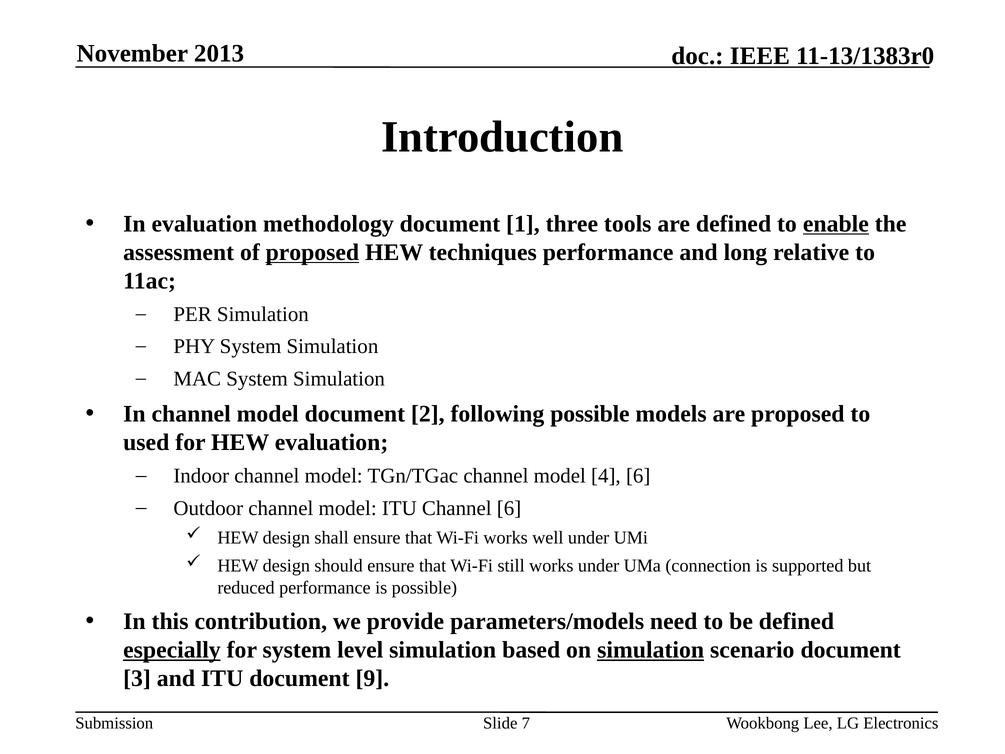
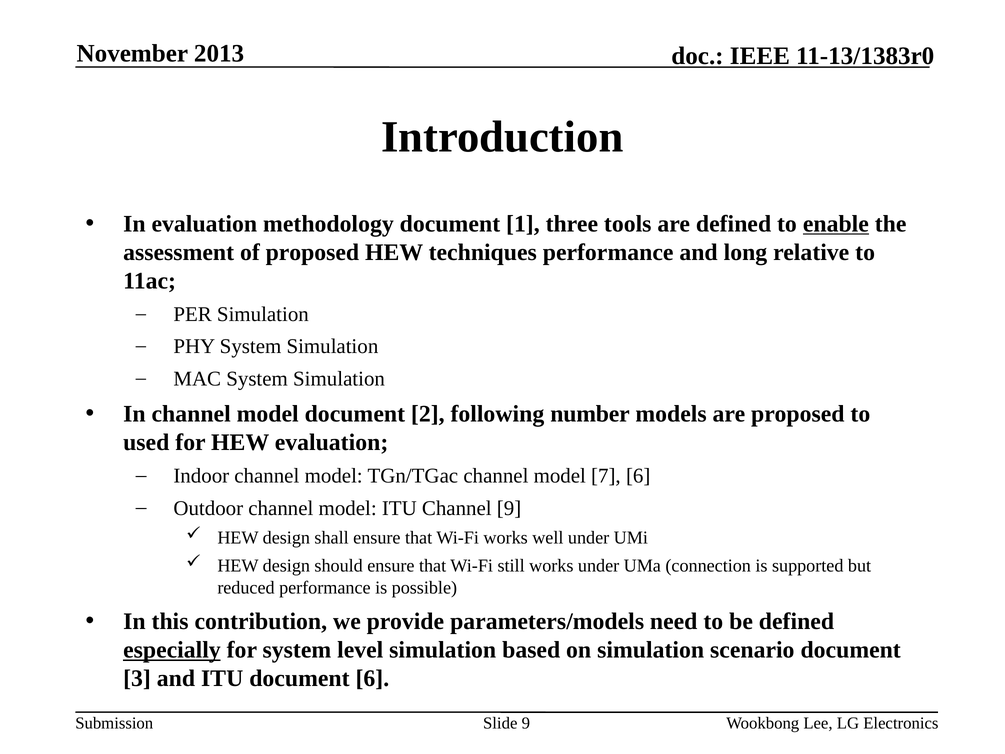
proposed at (312, 252) underline: present -> none
following possible: possible -> number
4: 4 -> 7
Channel 6: 6 -> 9
simulation at (651, 650) underline: present -> none
document 9: 9 -> 6
Slide 7: 7 -> 9
